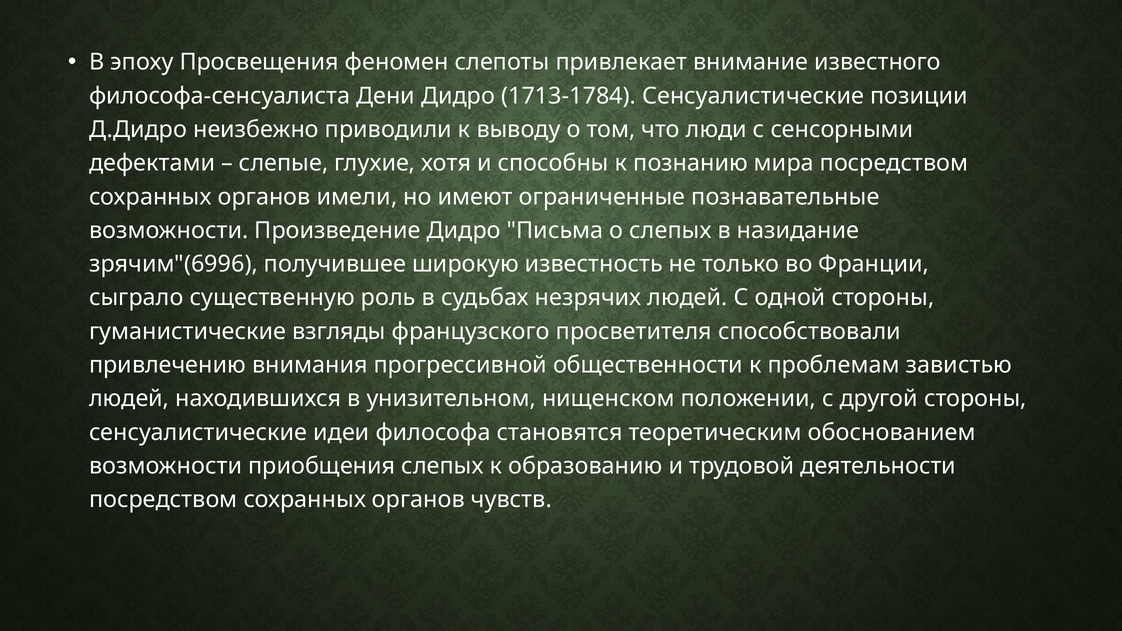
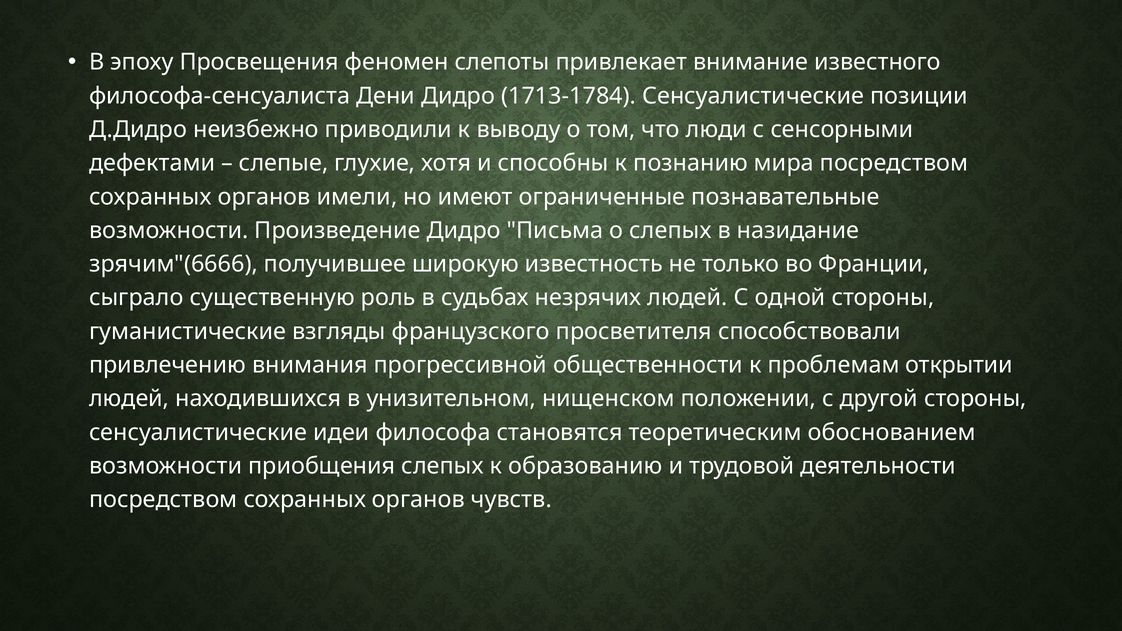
зрячим"(6996: зрячим"(6996 -> зрячим"(6666
завистью: завистью -> открытии
